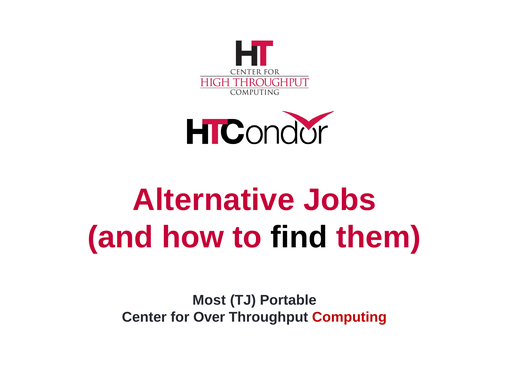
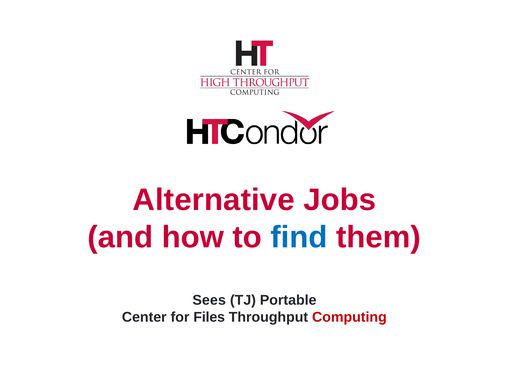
find colour: black -> blue
Most: Most -> Sees
Over: Over -> Files
